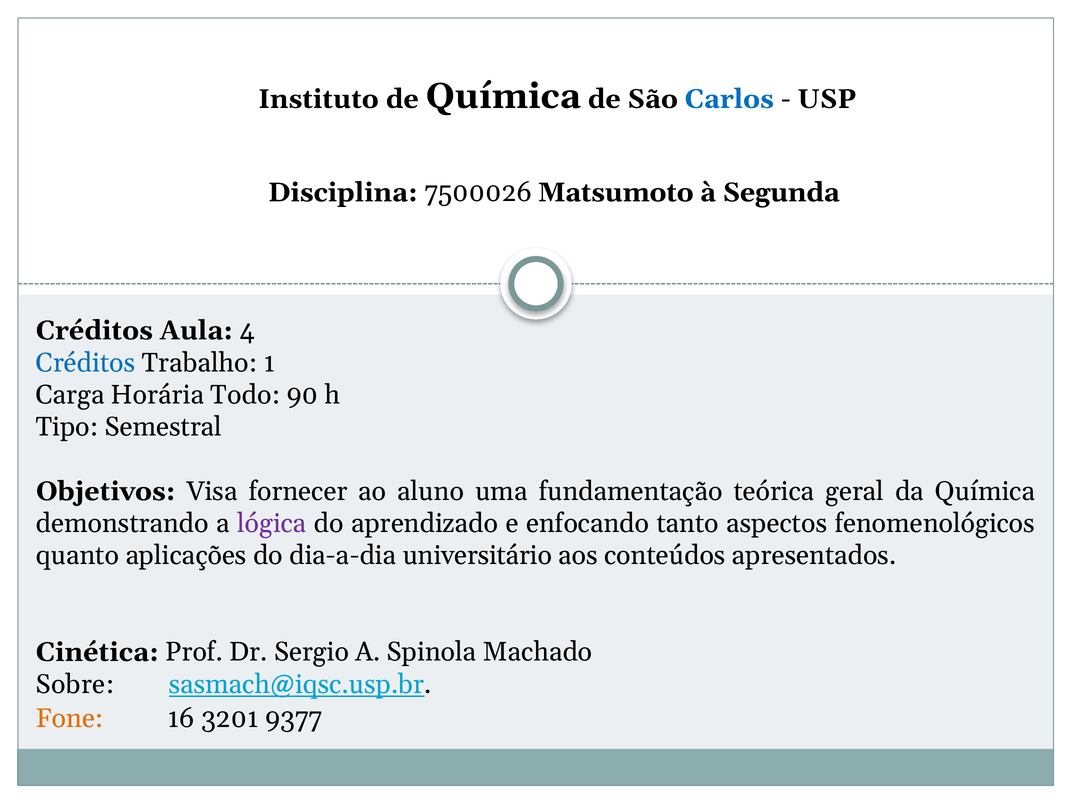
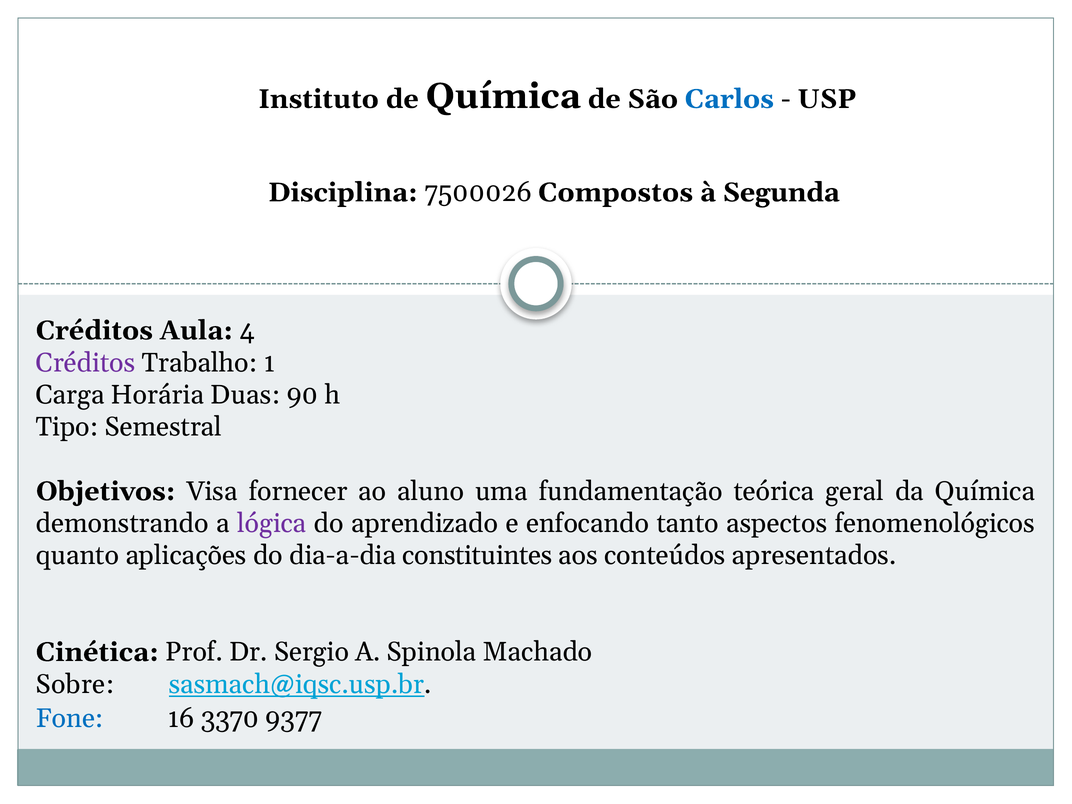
Matsumoto: Matsumoto -> Compostos
Créditos at (86, 363) colour: blue -> purple
Todo: Todo -> Duas
universitário: universitário -> constituintes
Fone colour: orange -> blue
3201: 3201 -> 3370
